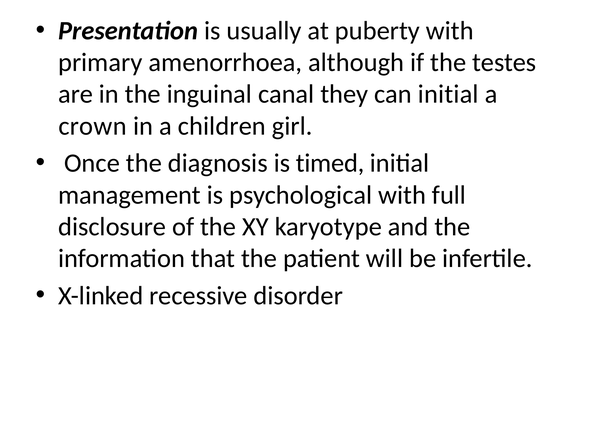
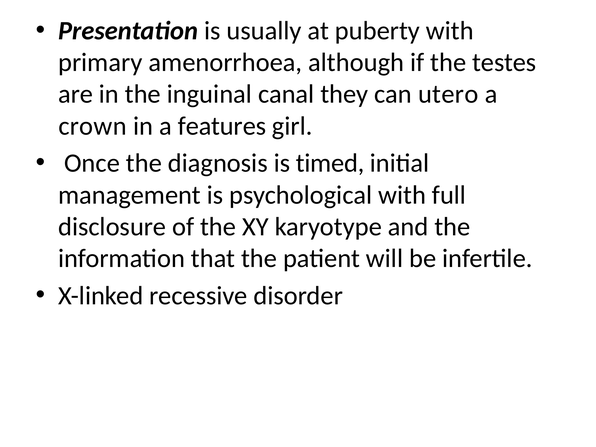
can initial: initial -> utero
children: children -> features
